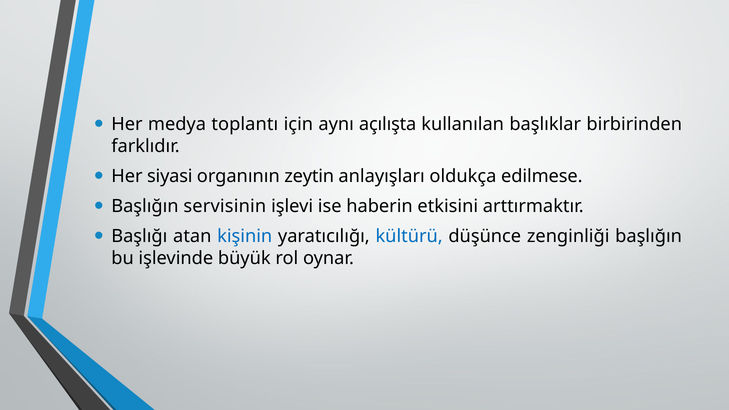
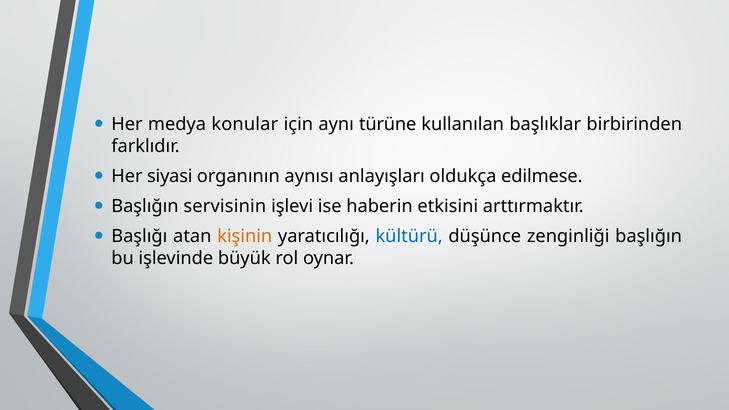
toplantı: toplantı -> konular
açılışta: açılışta -> türüne
zeytin: zeytin -> aynısı
kişinin colour: blue -> orange
